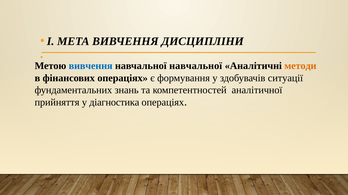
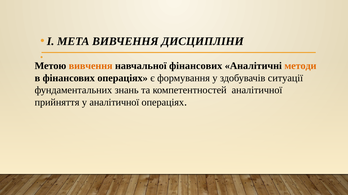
вивчення at (91, 66) colour: blue -> orange
навчальної навчальної: навчальної -> фінансових
у діагностика: діагностика -> аналітичної
